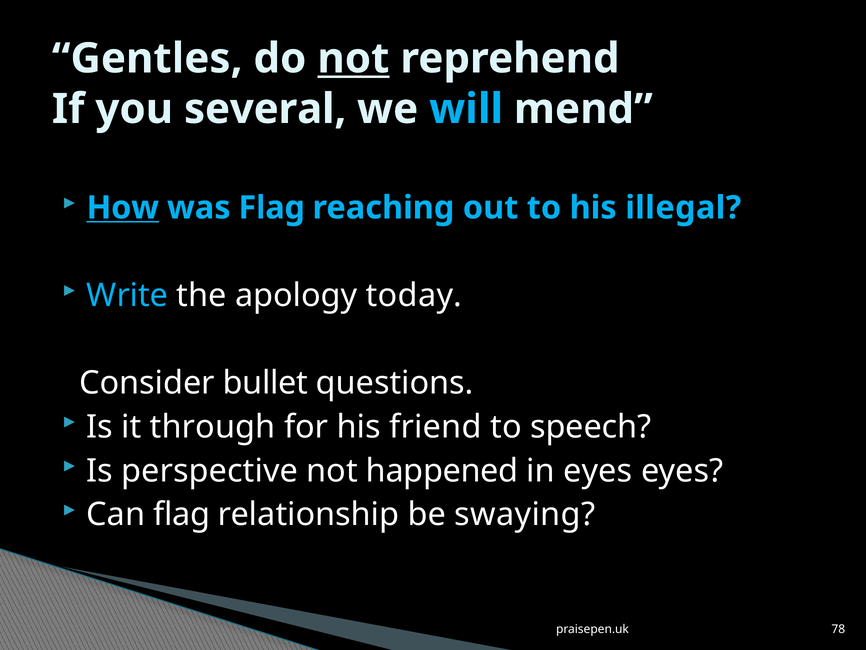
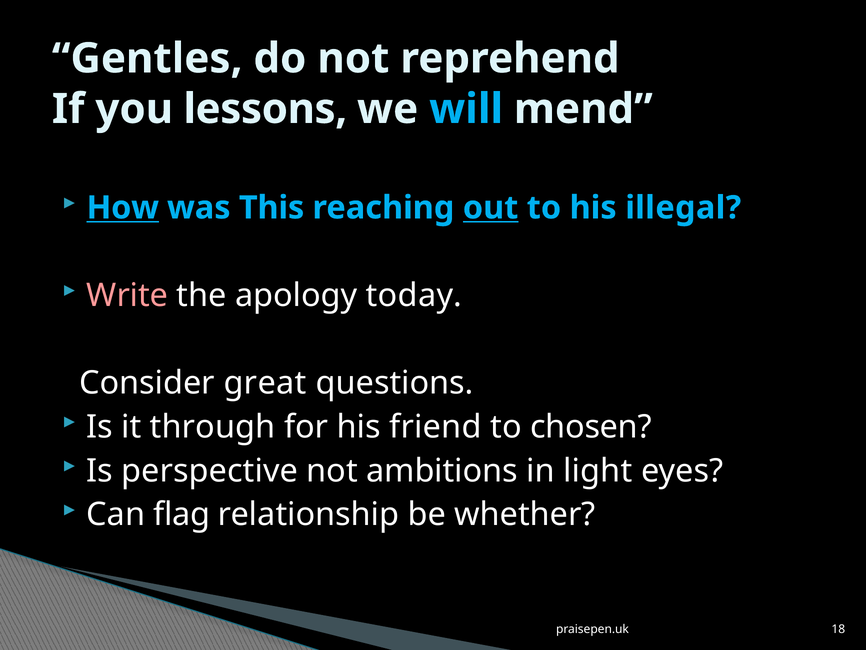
not at (353, 58) underline: present -> none
several: several -> lessons
was Flag: Flag -> This
out underline: none -> present
Write colour: light blue -> pink
bullet: bullet -> great
speech: speech -> chosen
happened: happened -> ambitions
in eyes: eyes -> light
swaying: swaying -> whether
78: 78 -> 18
